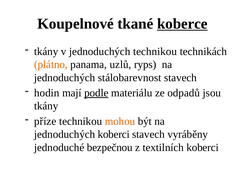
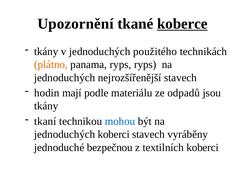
Koupelnové: Koupelnové -> Upozornění
jednoduchých technikou: technikou -> použitého
panama uzlů: uzlů -> ryps
stálobarevnost: stálobarevnost -> nejrozšířenější
podle underline: present -> none
příze: příze -> tkaní
mohou colour: orange -> blue
